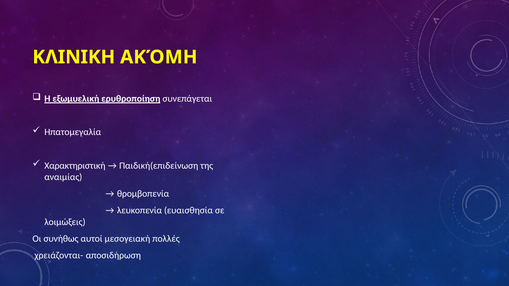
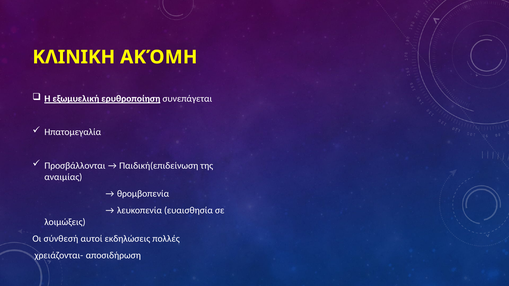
Χαρακτηριστική: Χαρακτηριστική -> Προσβάλλονται
συνήθως: συνήθως -> σύνθεσή
μεσογειακή: μεσογειακή -> εκδηλώσεις
